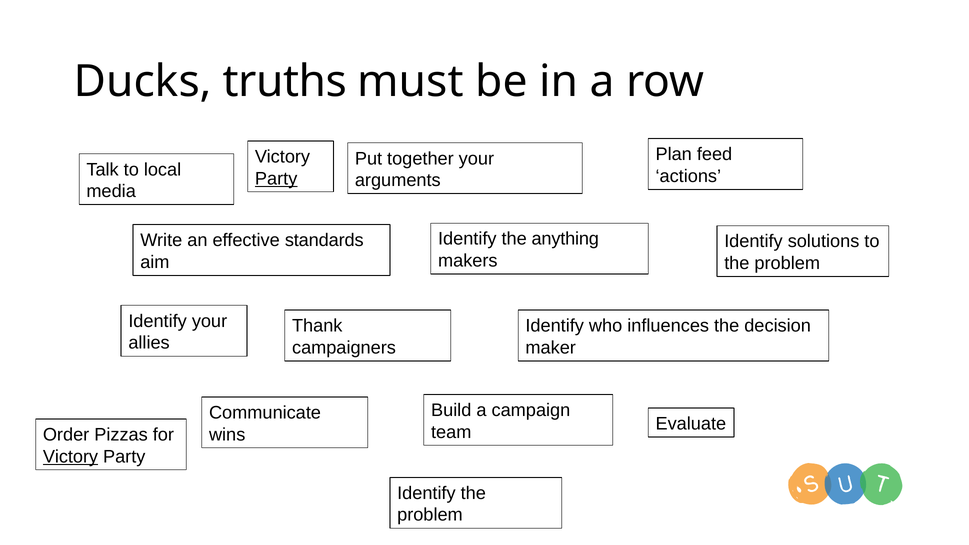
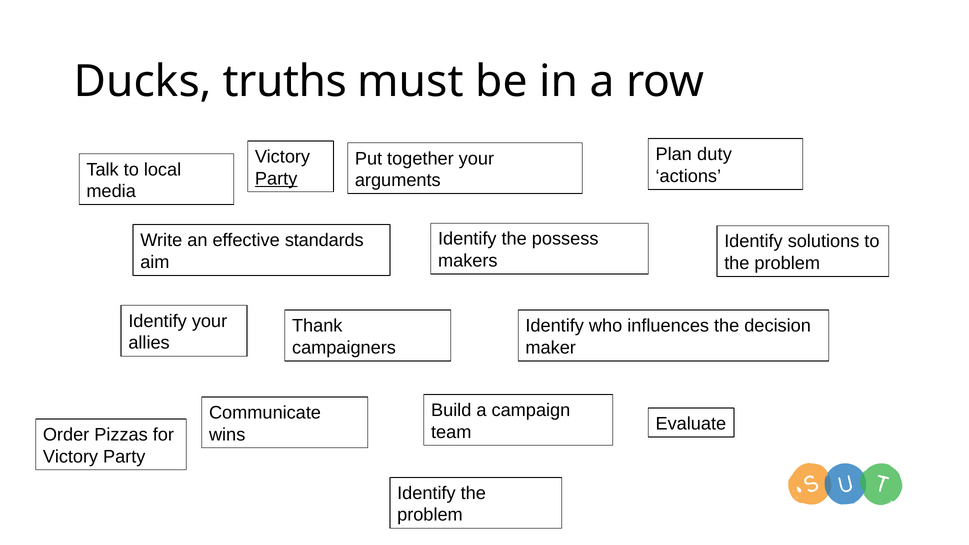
feed: feed -> duty
anything: anything -> possess
Victory at (71, 457) underline: present -> none
